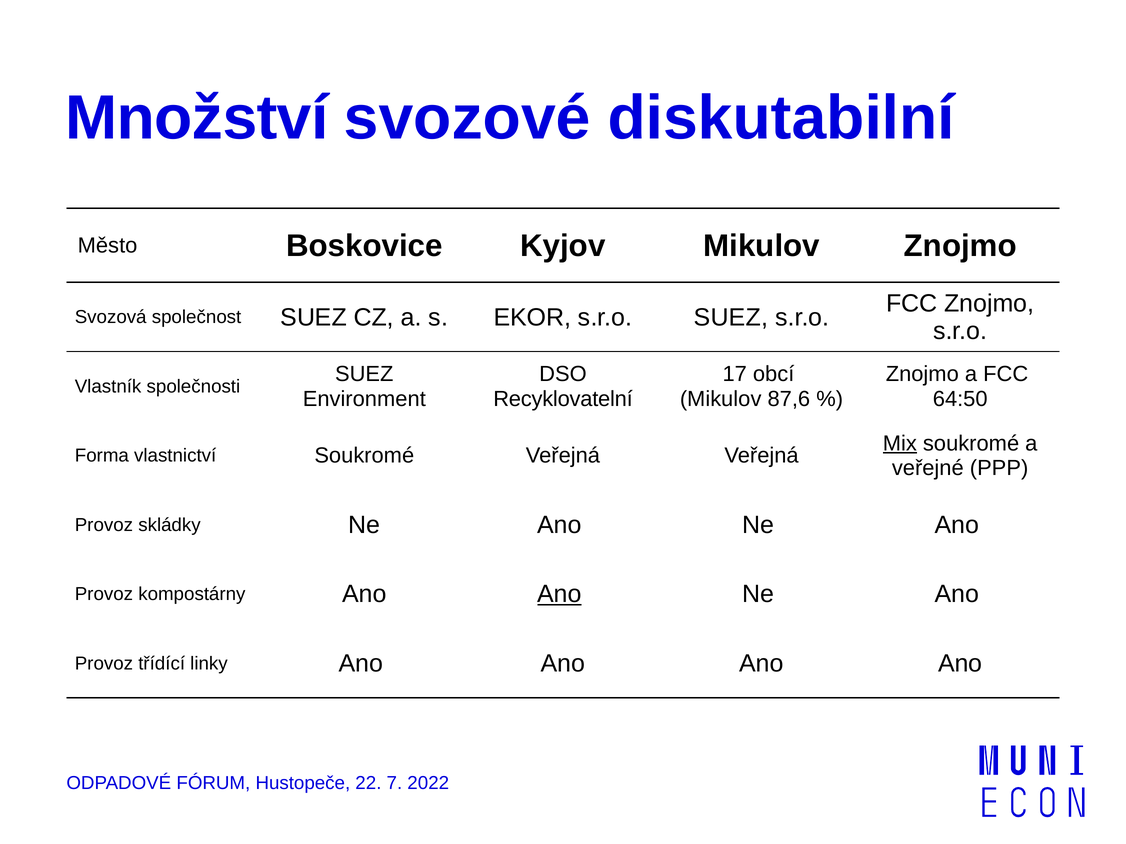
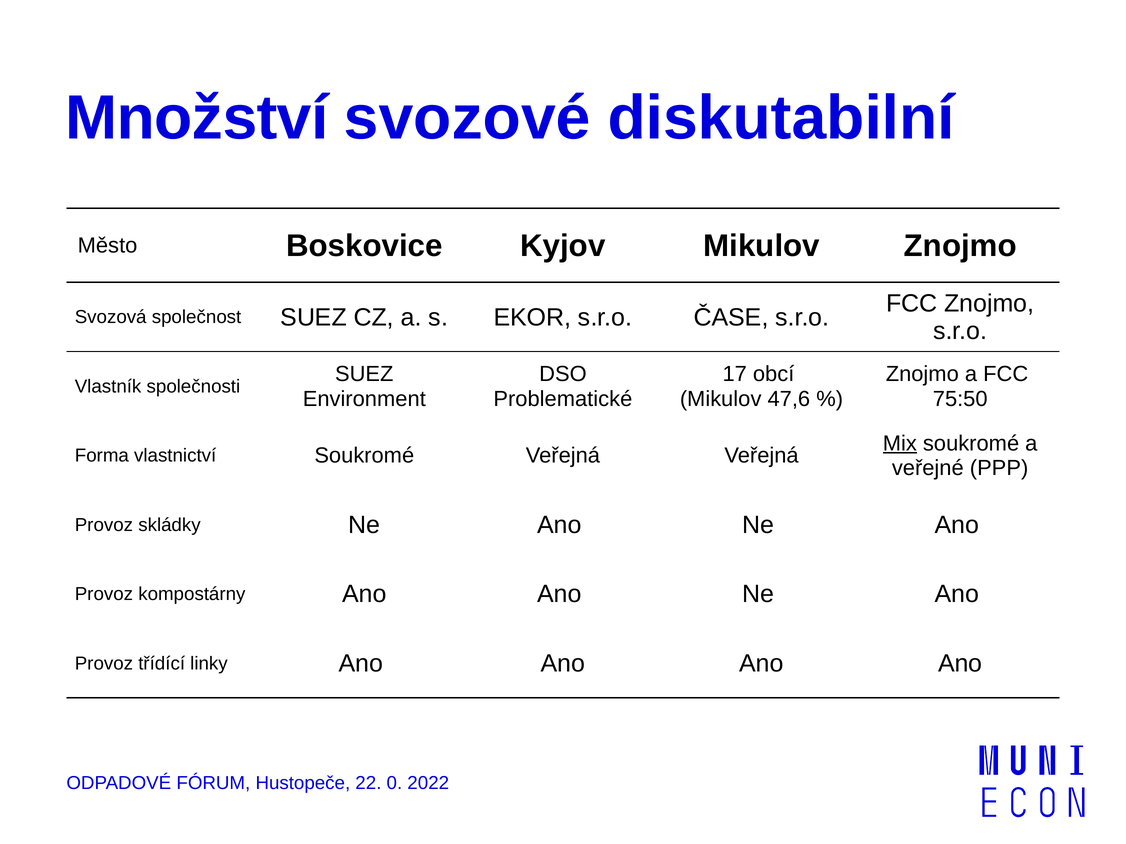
s.r.o SUEZ: SUEZ -> ČASE
Recyklovatelní: Recyklovatelní -> Problematické
87,6: 87,6 -> 47,6
64:50: 64:50 -> 75:50
Ano at (560, 595) underline: present -> none
7: 7 -> 0
